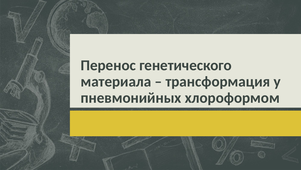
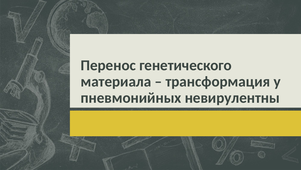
хлороформом: хлороформом -> невирулентны
